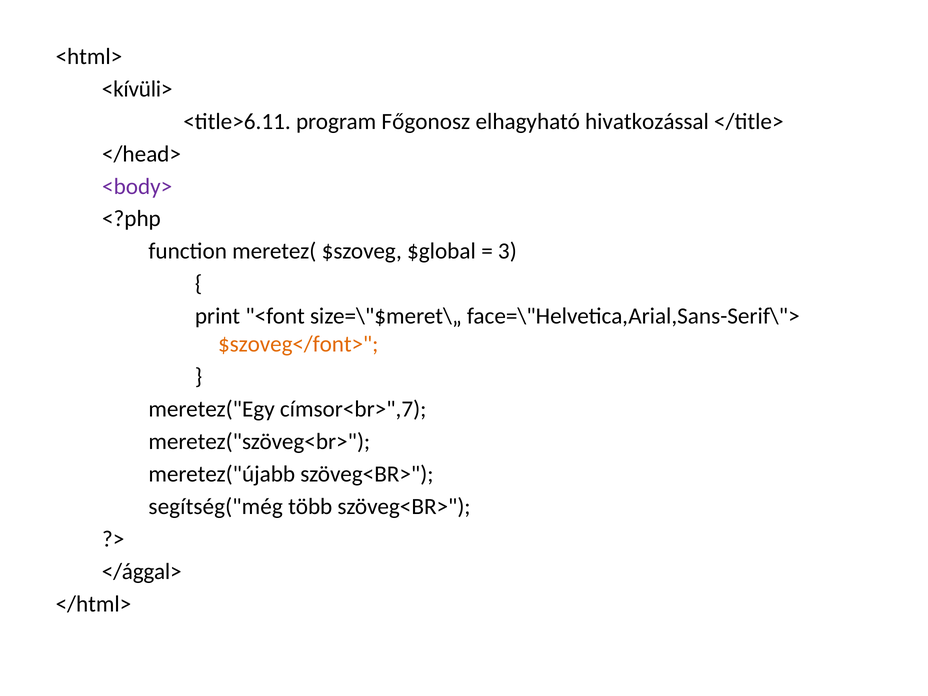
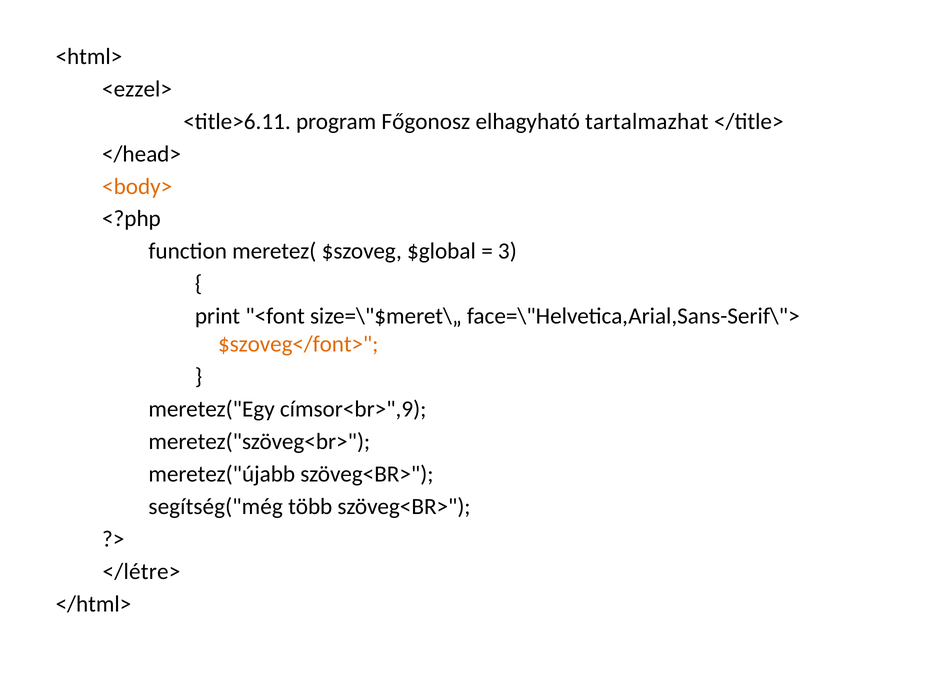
<kívüli>: <kívüli> -> <ezzel>
hivatkozással: hivatkozással -> tartalmazhat
<body> colour: purple -> orange
címsor<br>",7: címsor<br>",7 -> címsor<br>",9
</ággal>: </ággal> -> </létre>
